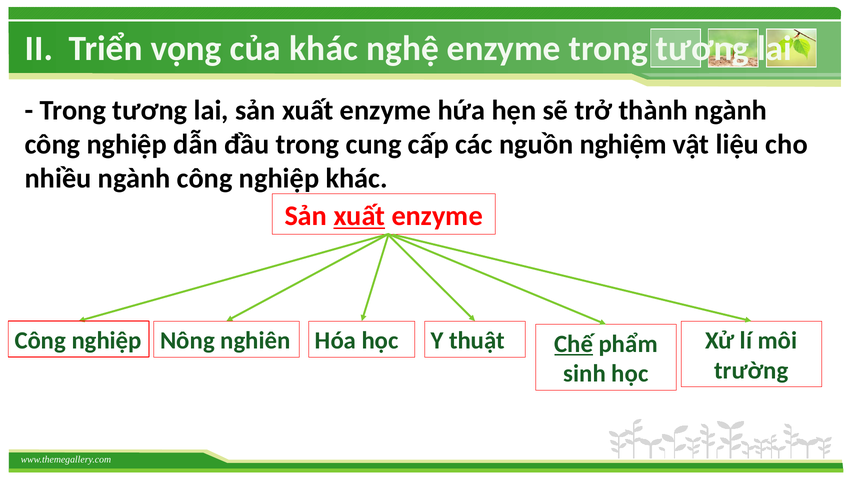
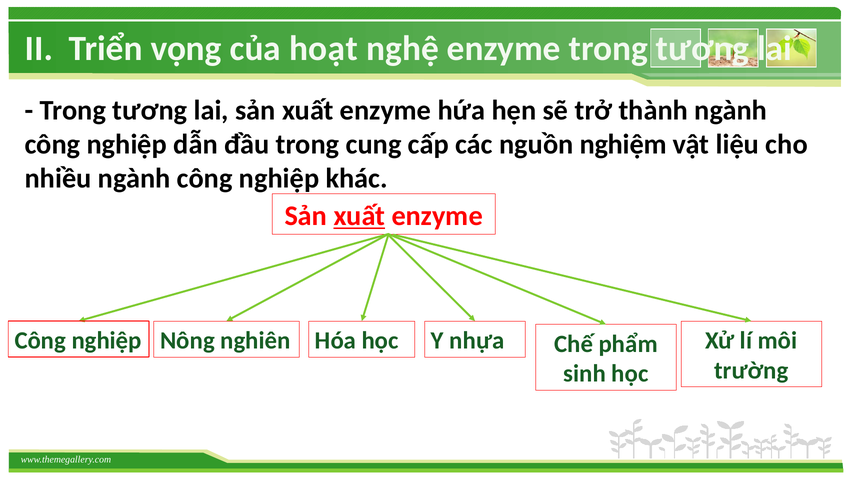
của khác: khác -> hoạt
thuật: thuật -> nhựa
Chế underline: present -> none
